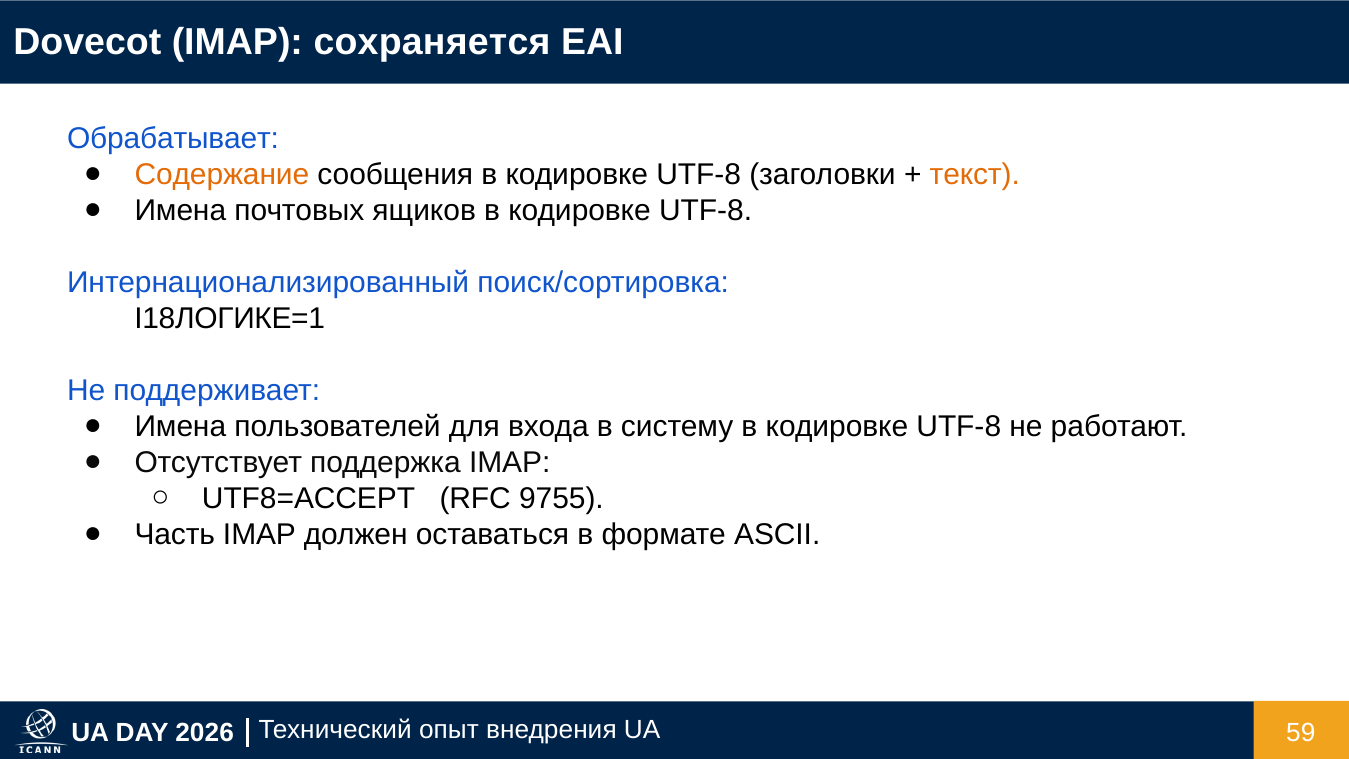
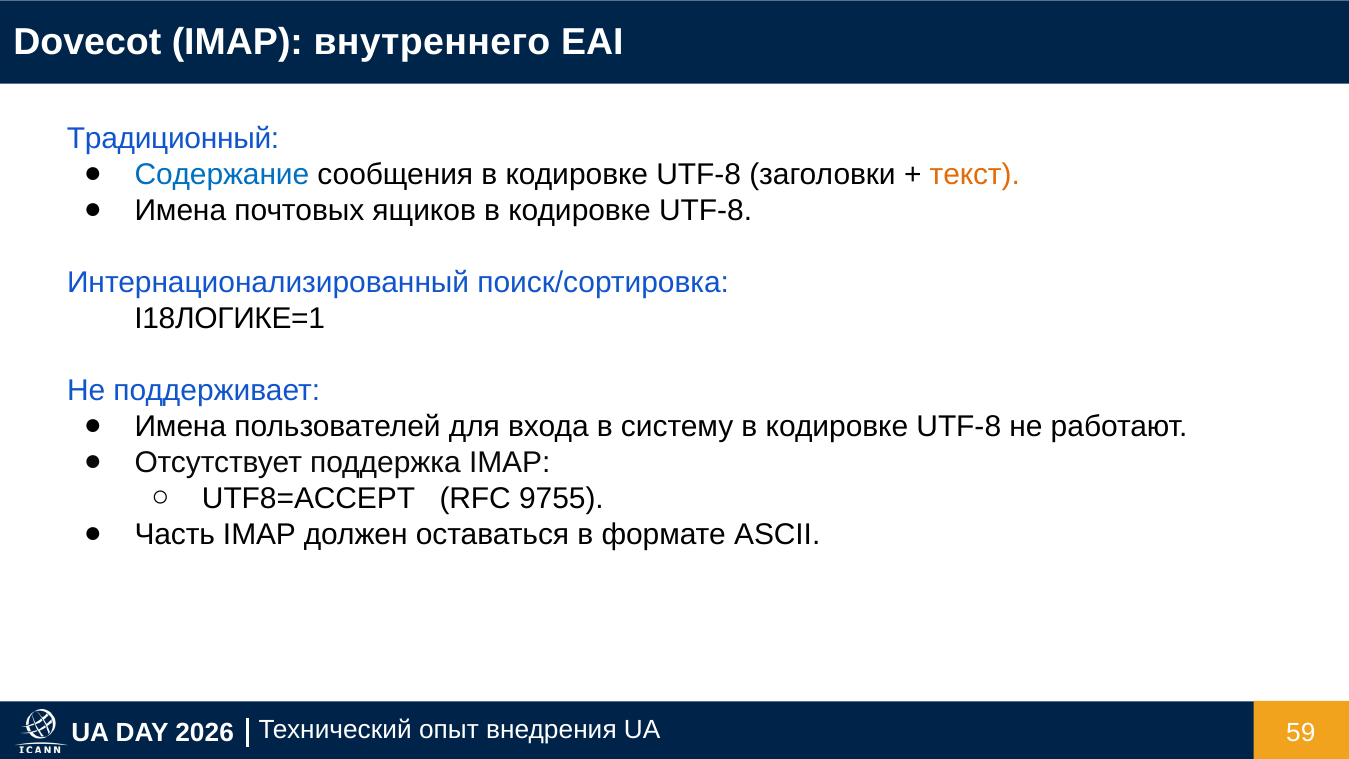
сохраняется: сохраняется -> внутреннего
Обрабатывает: Обрабатывает -> Традиционный
Содержание colour: orange -> blue
